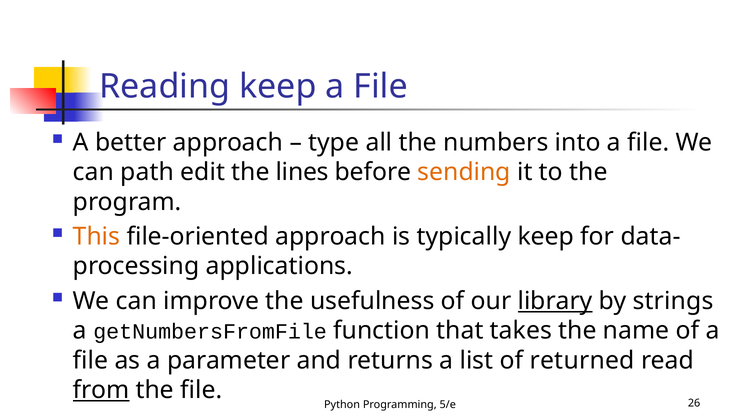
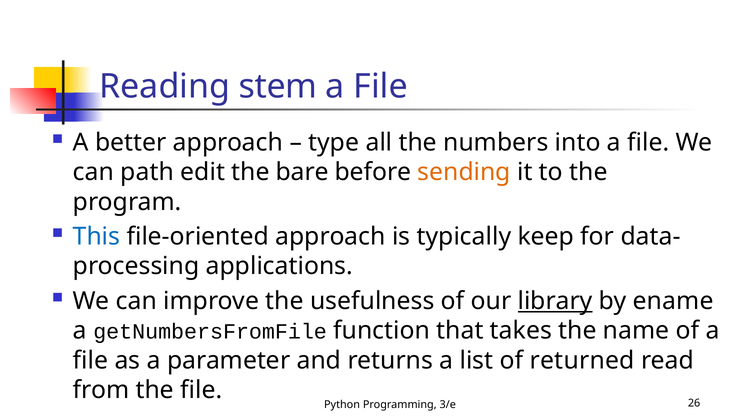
Reading keep: keep -> stem
lines: lines -> bare
This colour: orange -> blue
strings: strings -> ename
from underline: present -> none
5/e: 5/e -> 3/e
